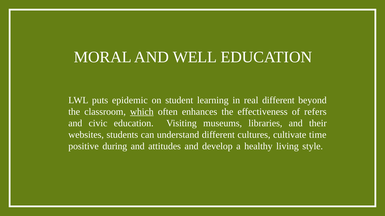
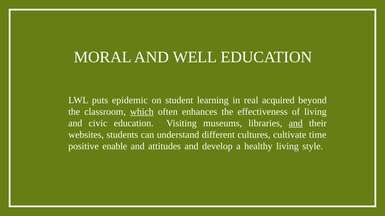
real different: different -> acquired
of refers: refers -> living
and at (296, 123) underline: none -> present
during: during -> enable
